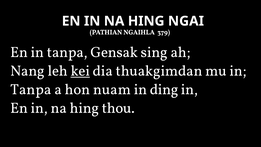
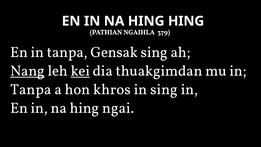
NGAI at (186, 21): NGAI -> HING
Nang underline: none -> present
nuam: nuam -> khros
in ding: ding -> sing
thou: thou -> ngai
